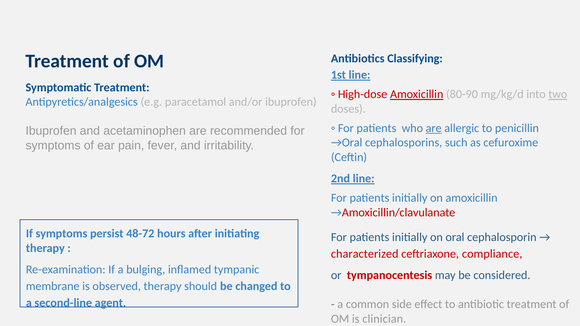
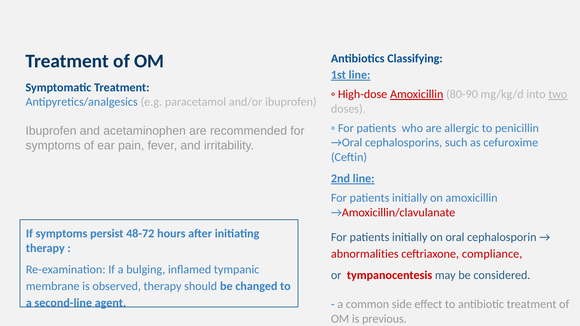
are at (434, 128) underline: present -> none
characterized: characterized -> abnormalities
clinician: clinician -> previous
